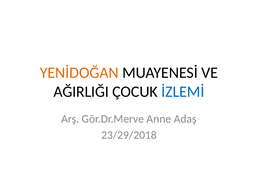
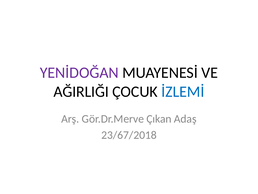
YENİDOĞAN colour: orange -> purple
Anne: Anne -> Çıkan
23/29/2018: 23/29/2018 -> 23/67/2018
